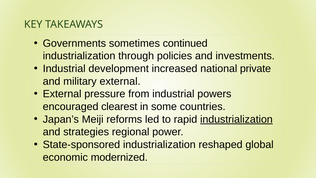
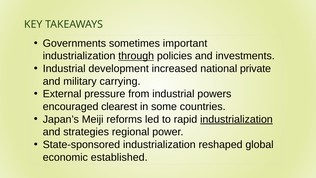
continued: continued -> important
through underline: none -> present
military external: external -> carrying
modernized: modernized -> established
